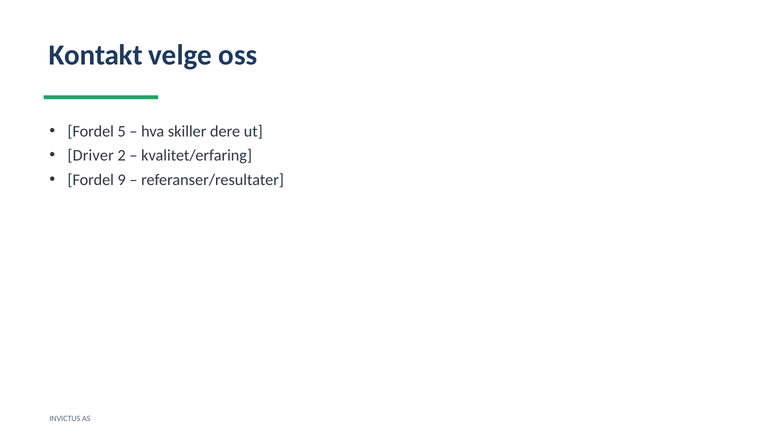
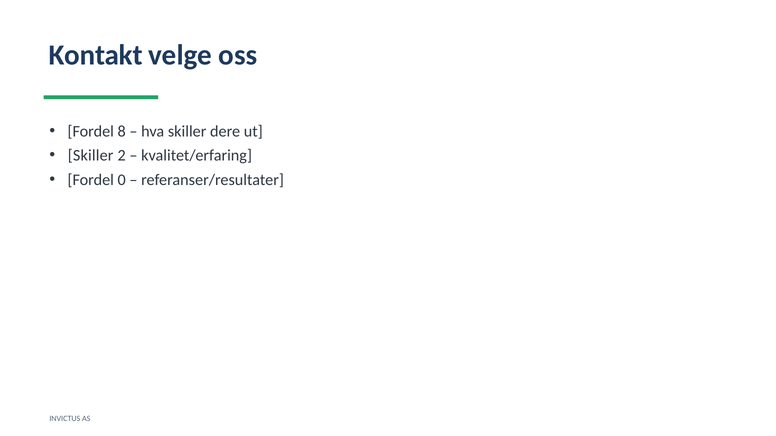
5: 5 -> 8
Driver at (91, 156): Driver -> Skiller
9: 9 -> 0
